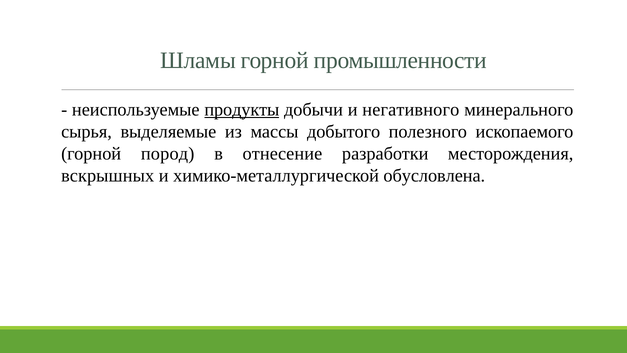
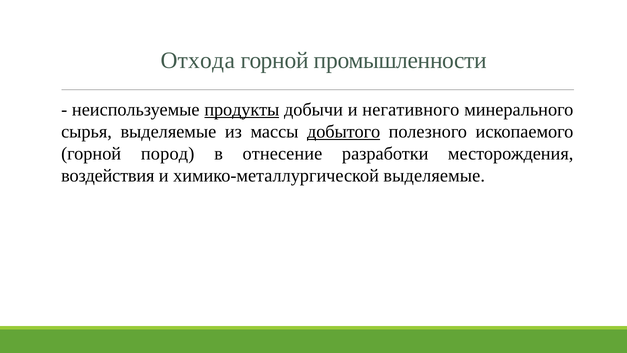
Шламы: Шламы -> Отхода
добытого underline: none -> present
вскрышных: вскрышных -> воздействия
химико-металлургической обусловлена: обусловлена -> выделяемые
